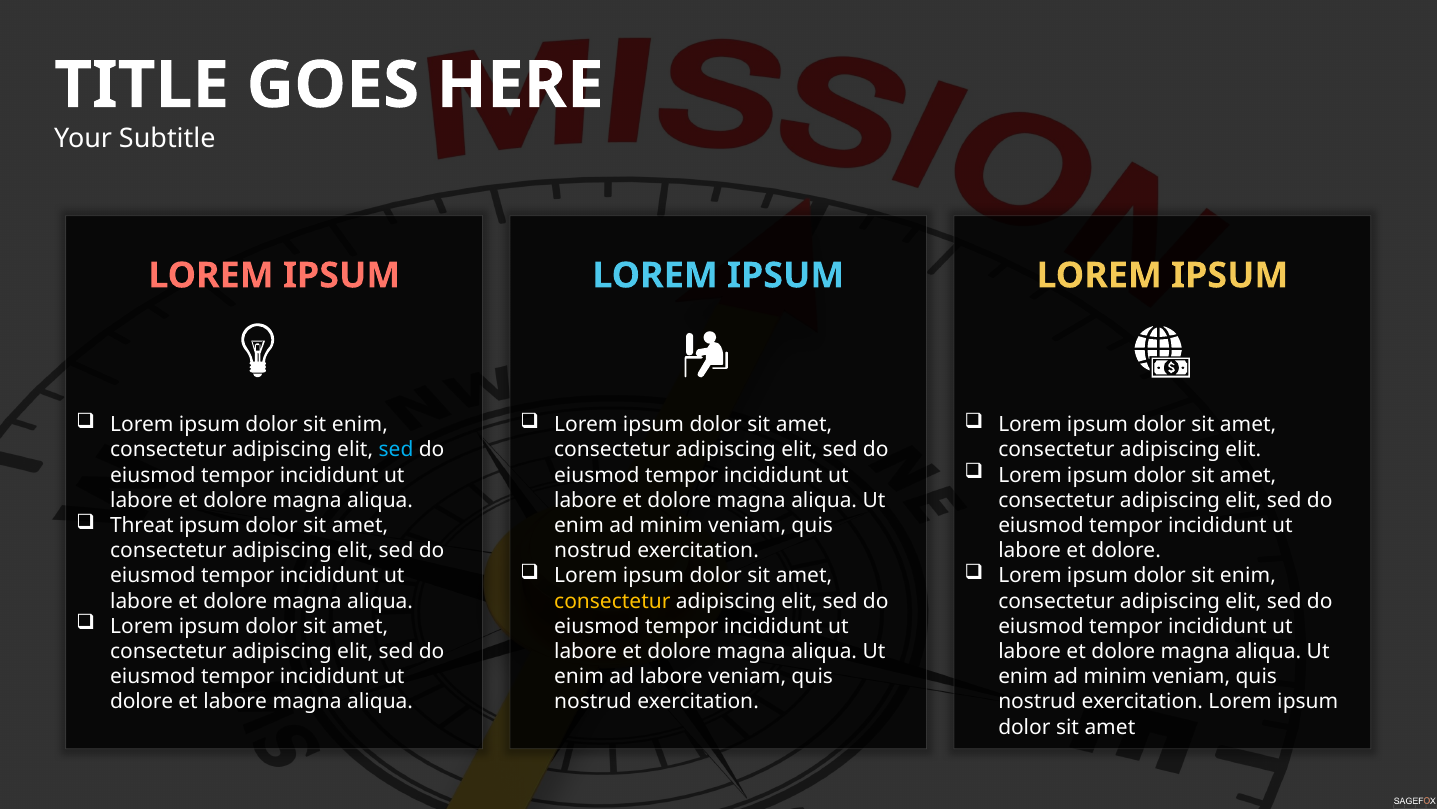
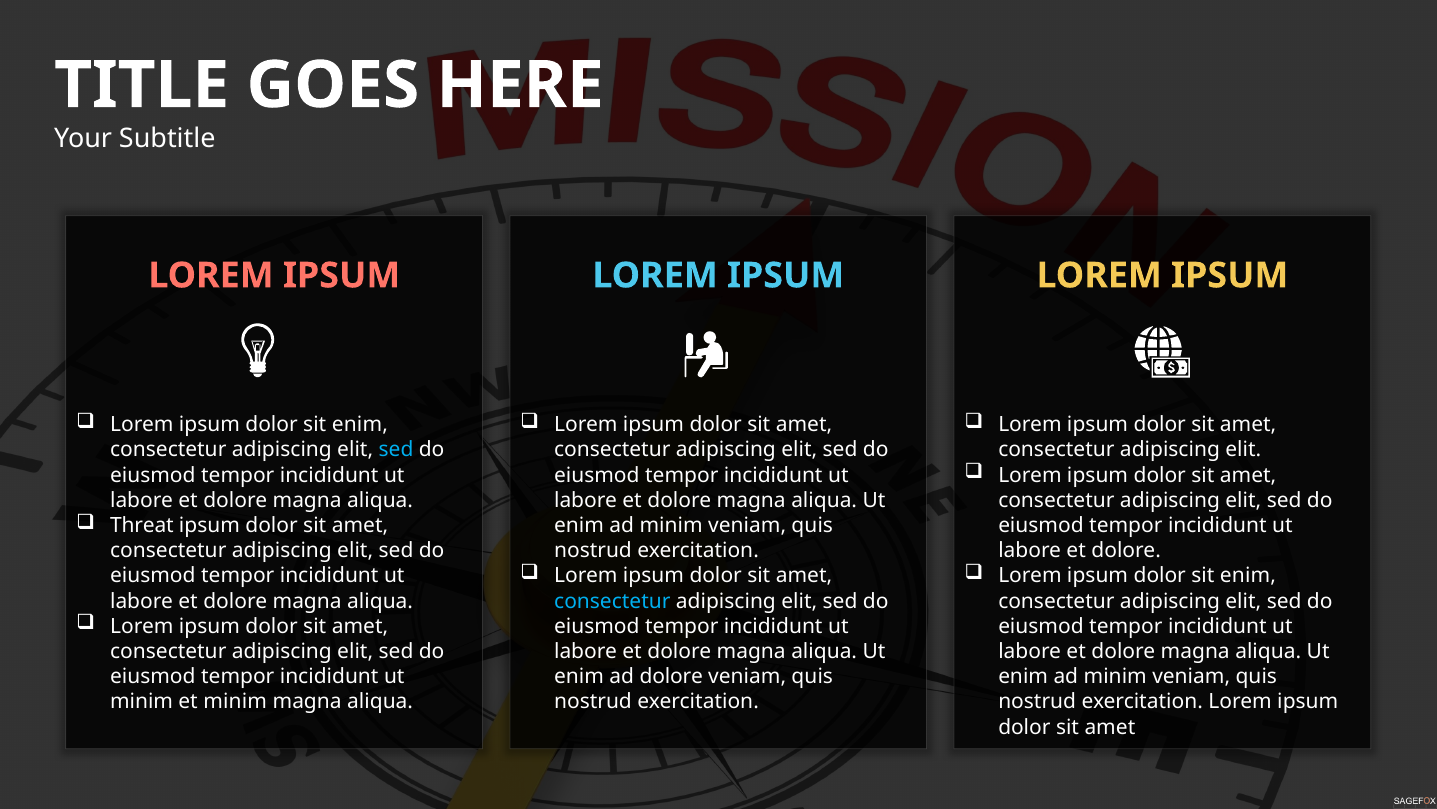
consectetur at (612, 601) colour: yellow -> light blue
ad labore: labore -> dolore
dolore at (142, 701): dolore -> minim
et labore: labore -> minim
